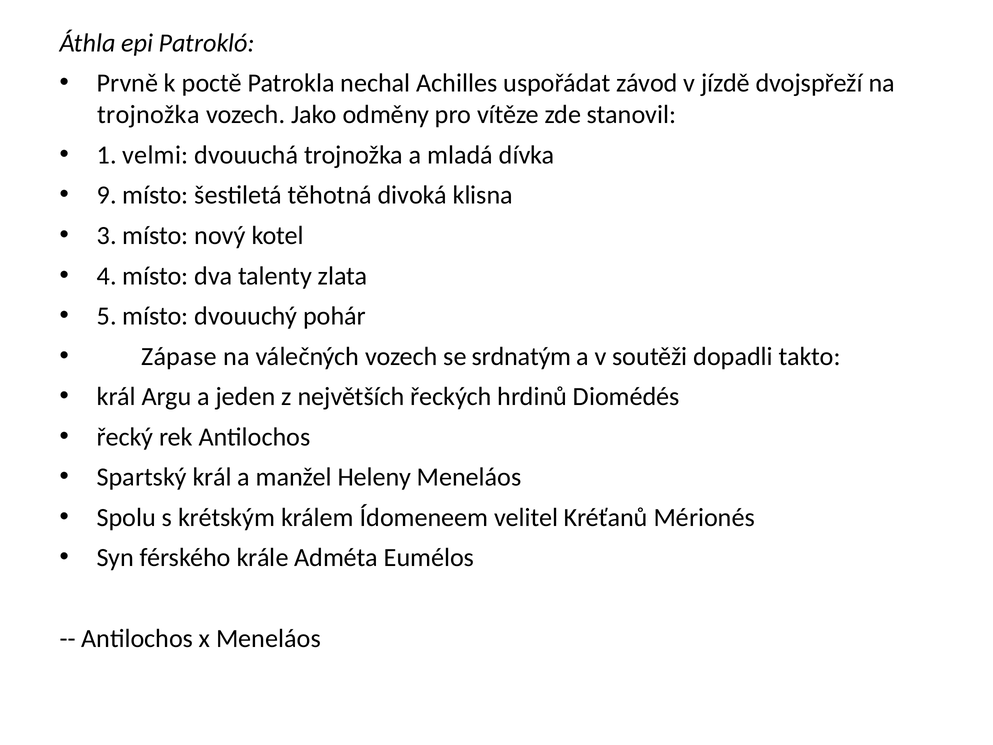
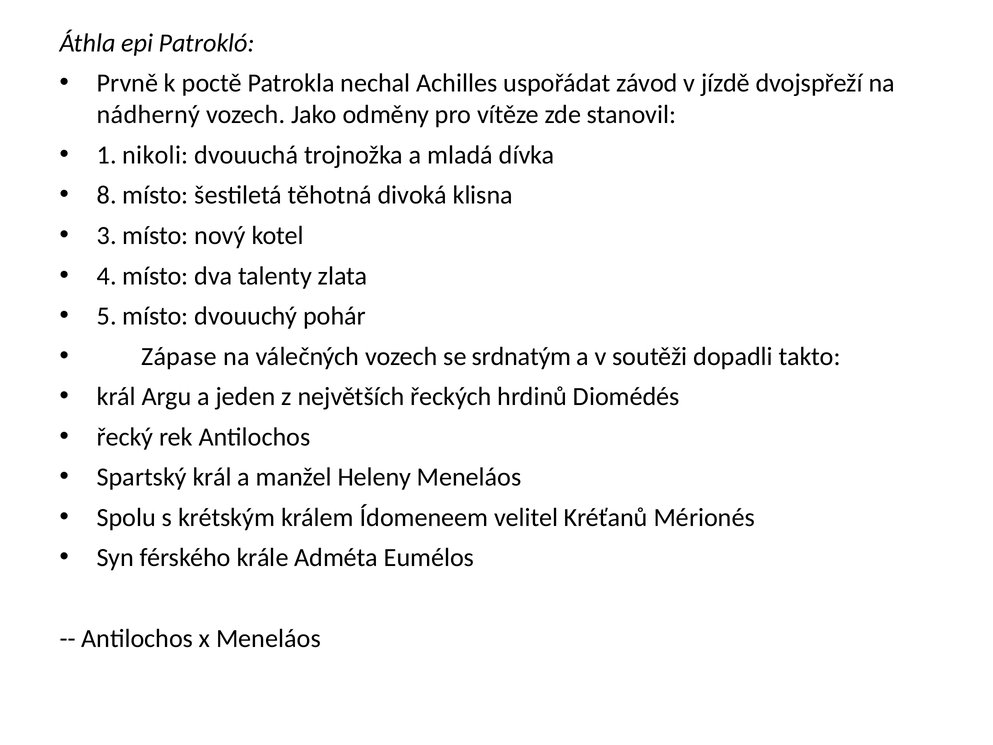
trojnožka at (148, 115): trojnožka -> nádherný
velmi: velmi -> nikoli
9: 9 -> 8
